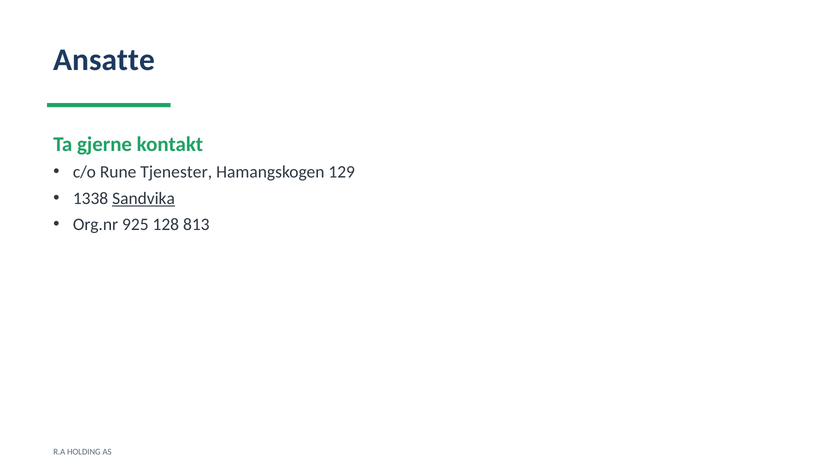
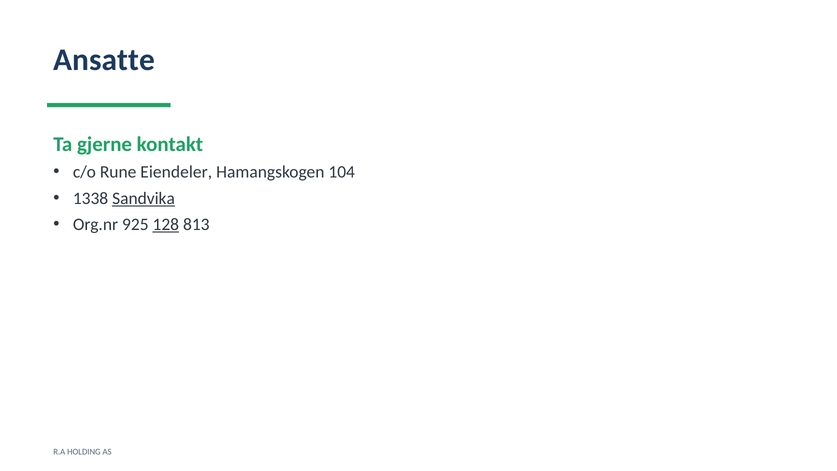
Tjenester: Tjenester -> Eiendeler
129: 129 -> 104
128 underline: none -> present
